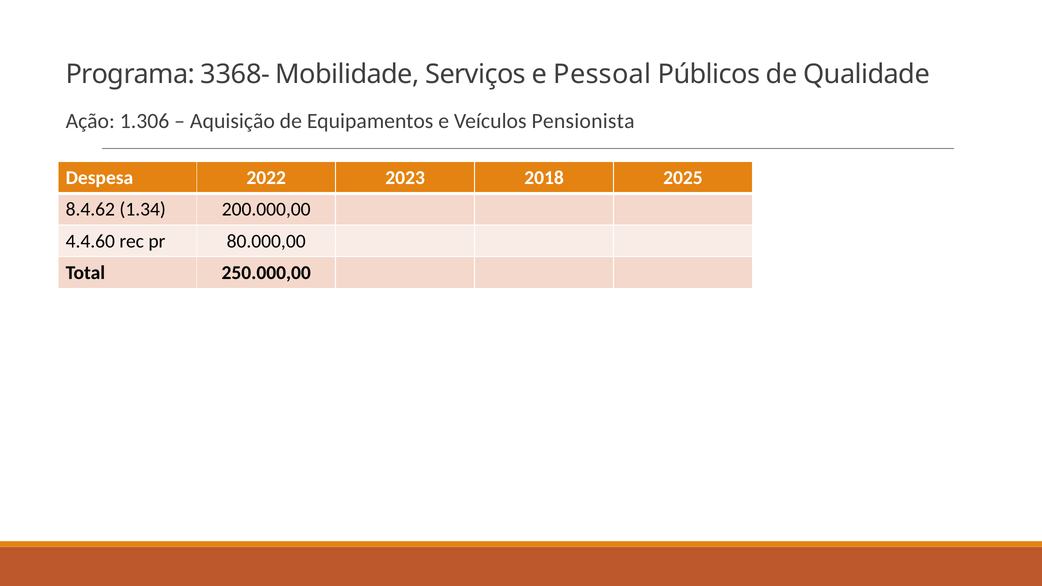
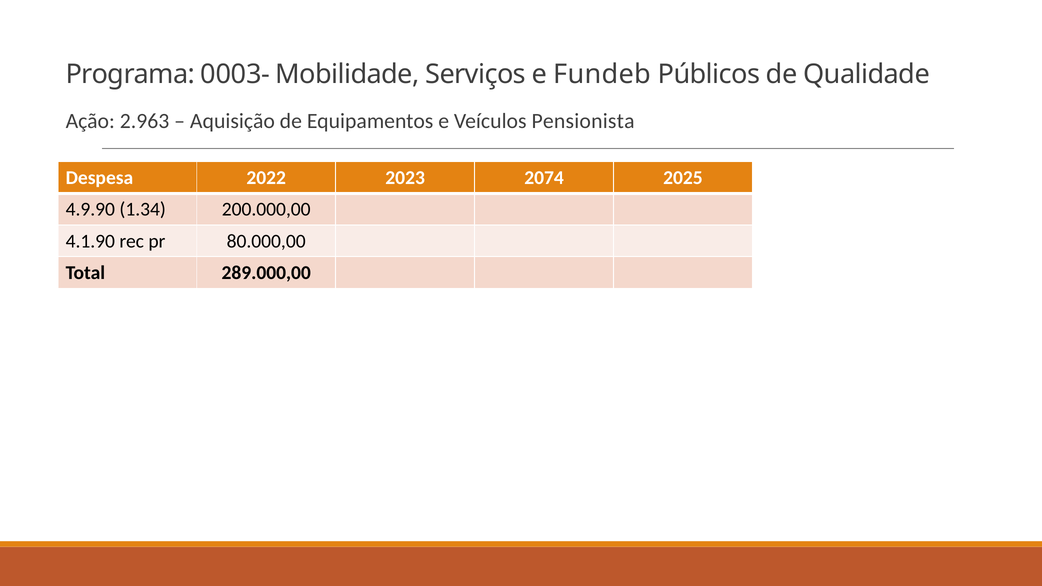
3368-: 3368- -> 0003-
Pessoal: Pessoal -> Fundeb
1.306: 1.306 -> 2.963
2018: 2018 -> 2074
8.4.62: 8.4.62 -> 4.9.90
4.4.60: 4.4.60 -> 4.1.90
250.000,00: 250.000,00 -> 289.000,00
